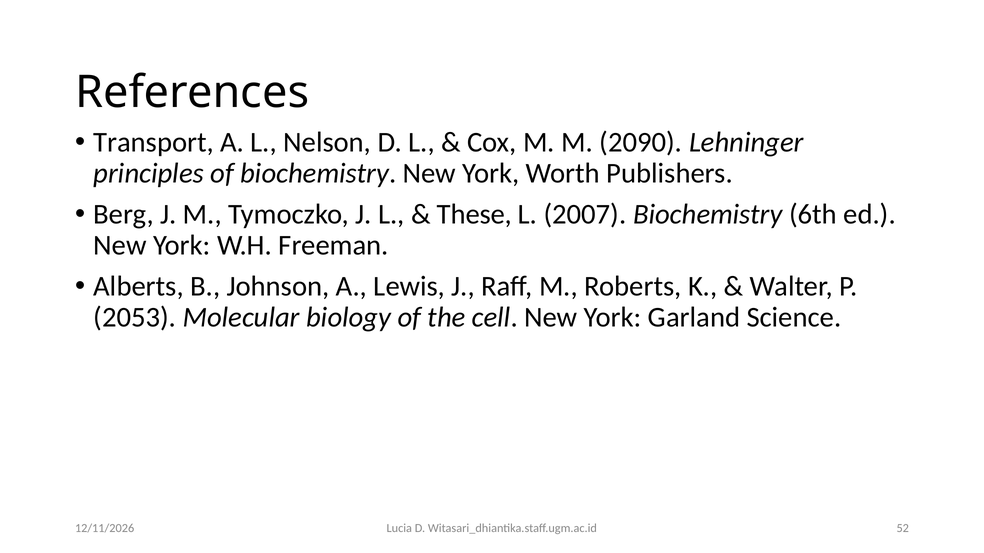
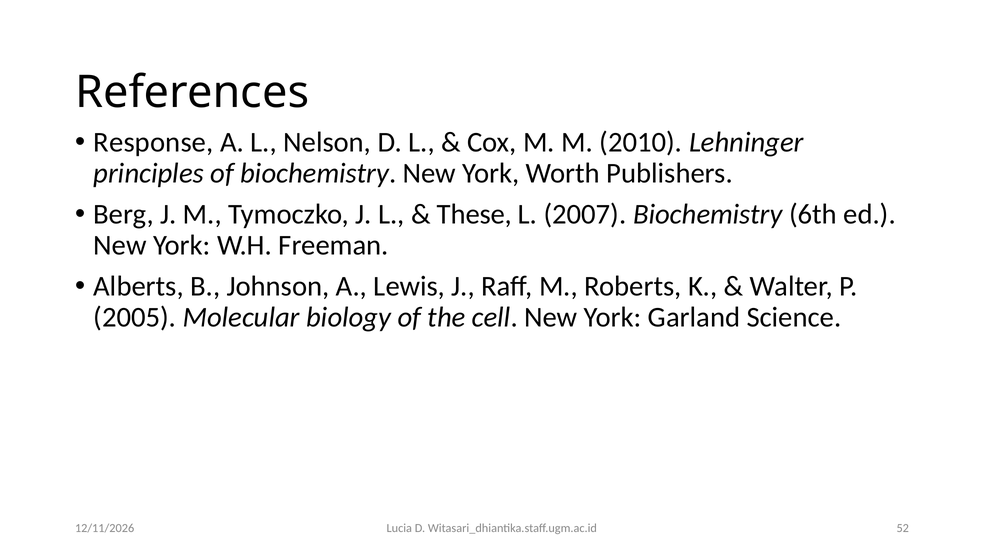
Transport: Transport -> Response
2090: 2090 -> 2010
2053: 2053 -> 2005
